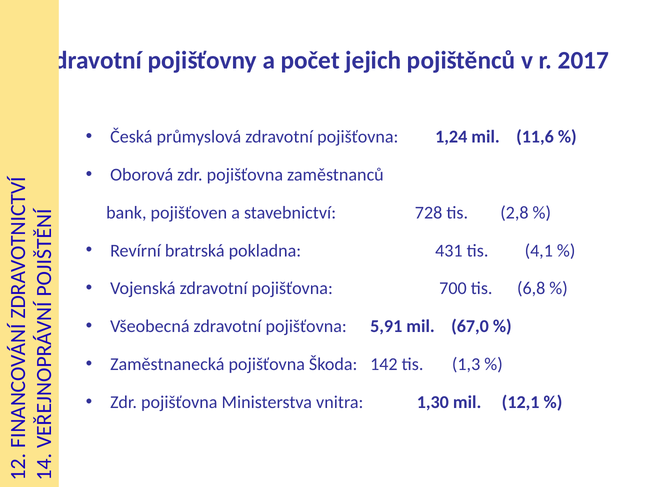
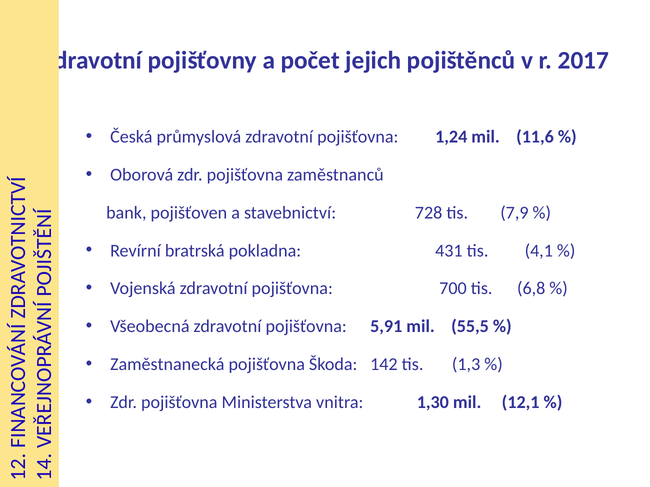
2,8: 2,8 -> 7,9
67,0: 67,0 -> 55,5
